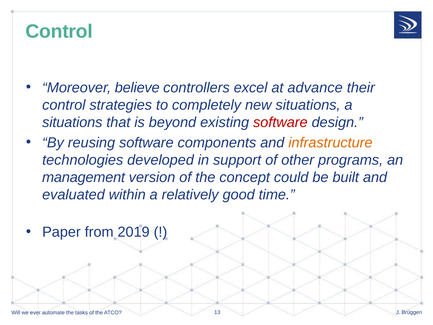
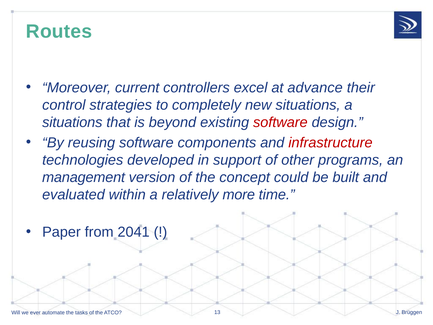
Control at (59, 31): Control -> Routes
believe: believe -> current
infrastructure colour: orange -> red
good: good -> more
2019: 2019 -> 2041
